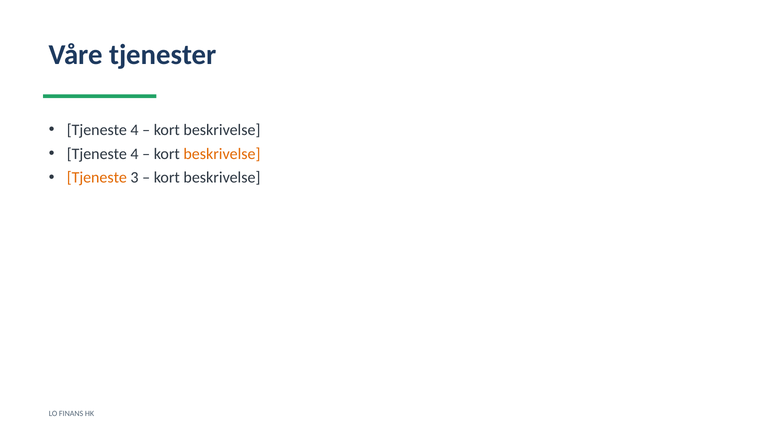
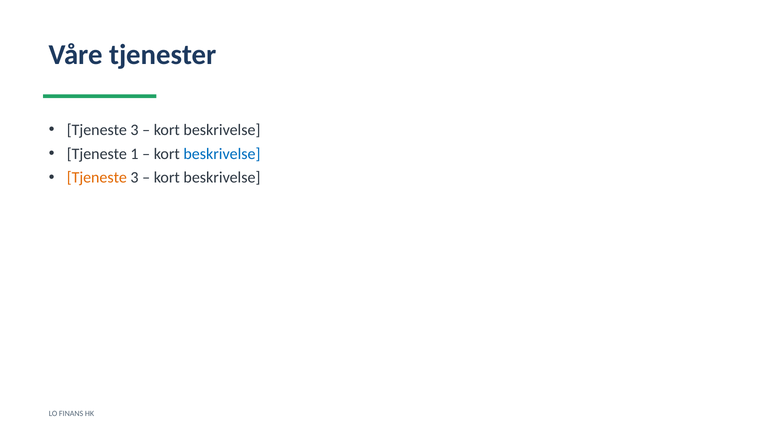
4 at (134, 130): 4 -> 3
4 at (134, 154): 4 -> 1
beskrivelse at (222, 154) colour: orange -> blue
